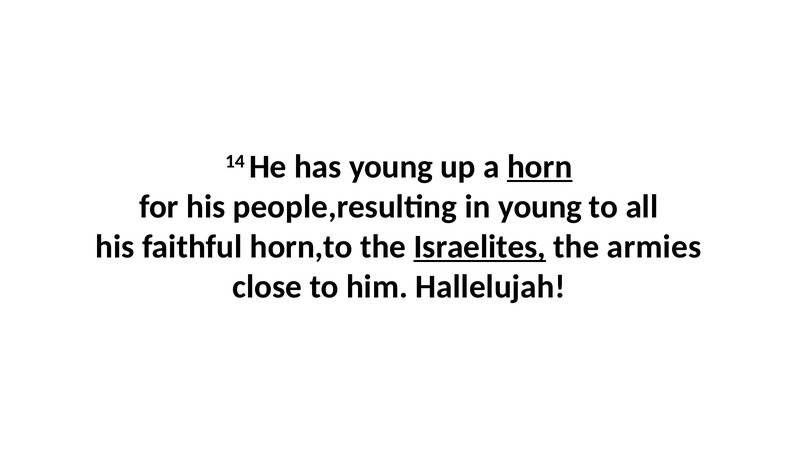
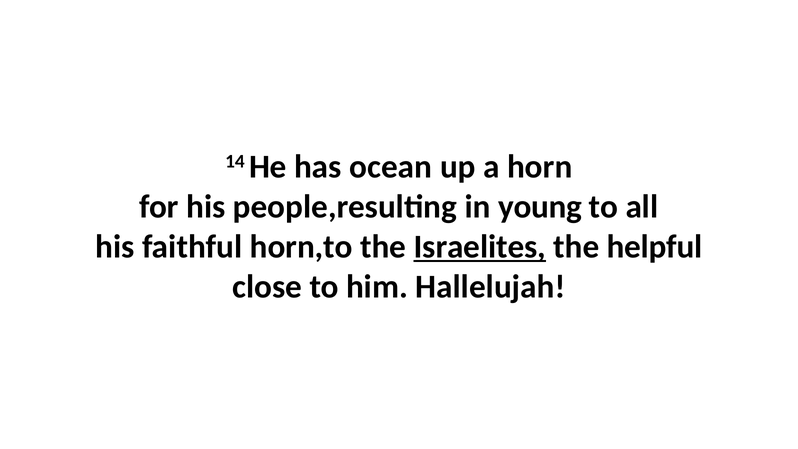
has young: young -> ocean
horn underline: present -> none
armies: armies -> helpful
